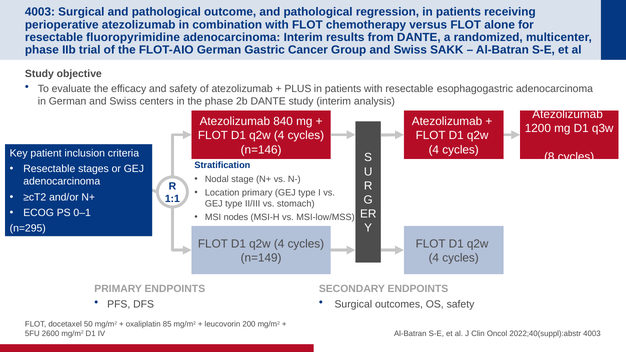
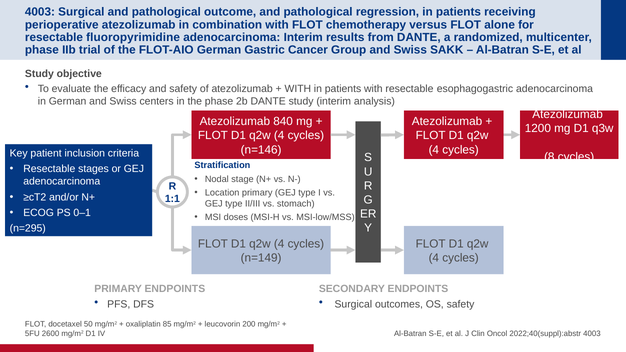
PLUS at (298, 89): PLUS -> WITH
nodes: nodes -> doses
